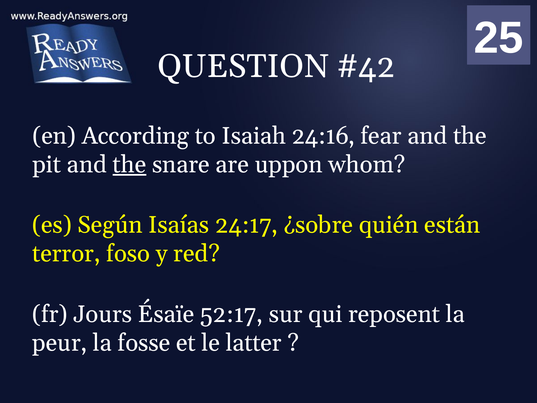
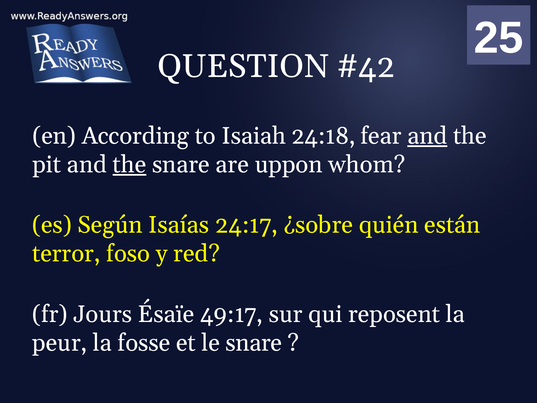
24:16: 24:16 -> 24:18
and at (427, 136) underline: none -> present
52:17: 52:17 -> 49:17
le latter: latter -> snare
